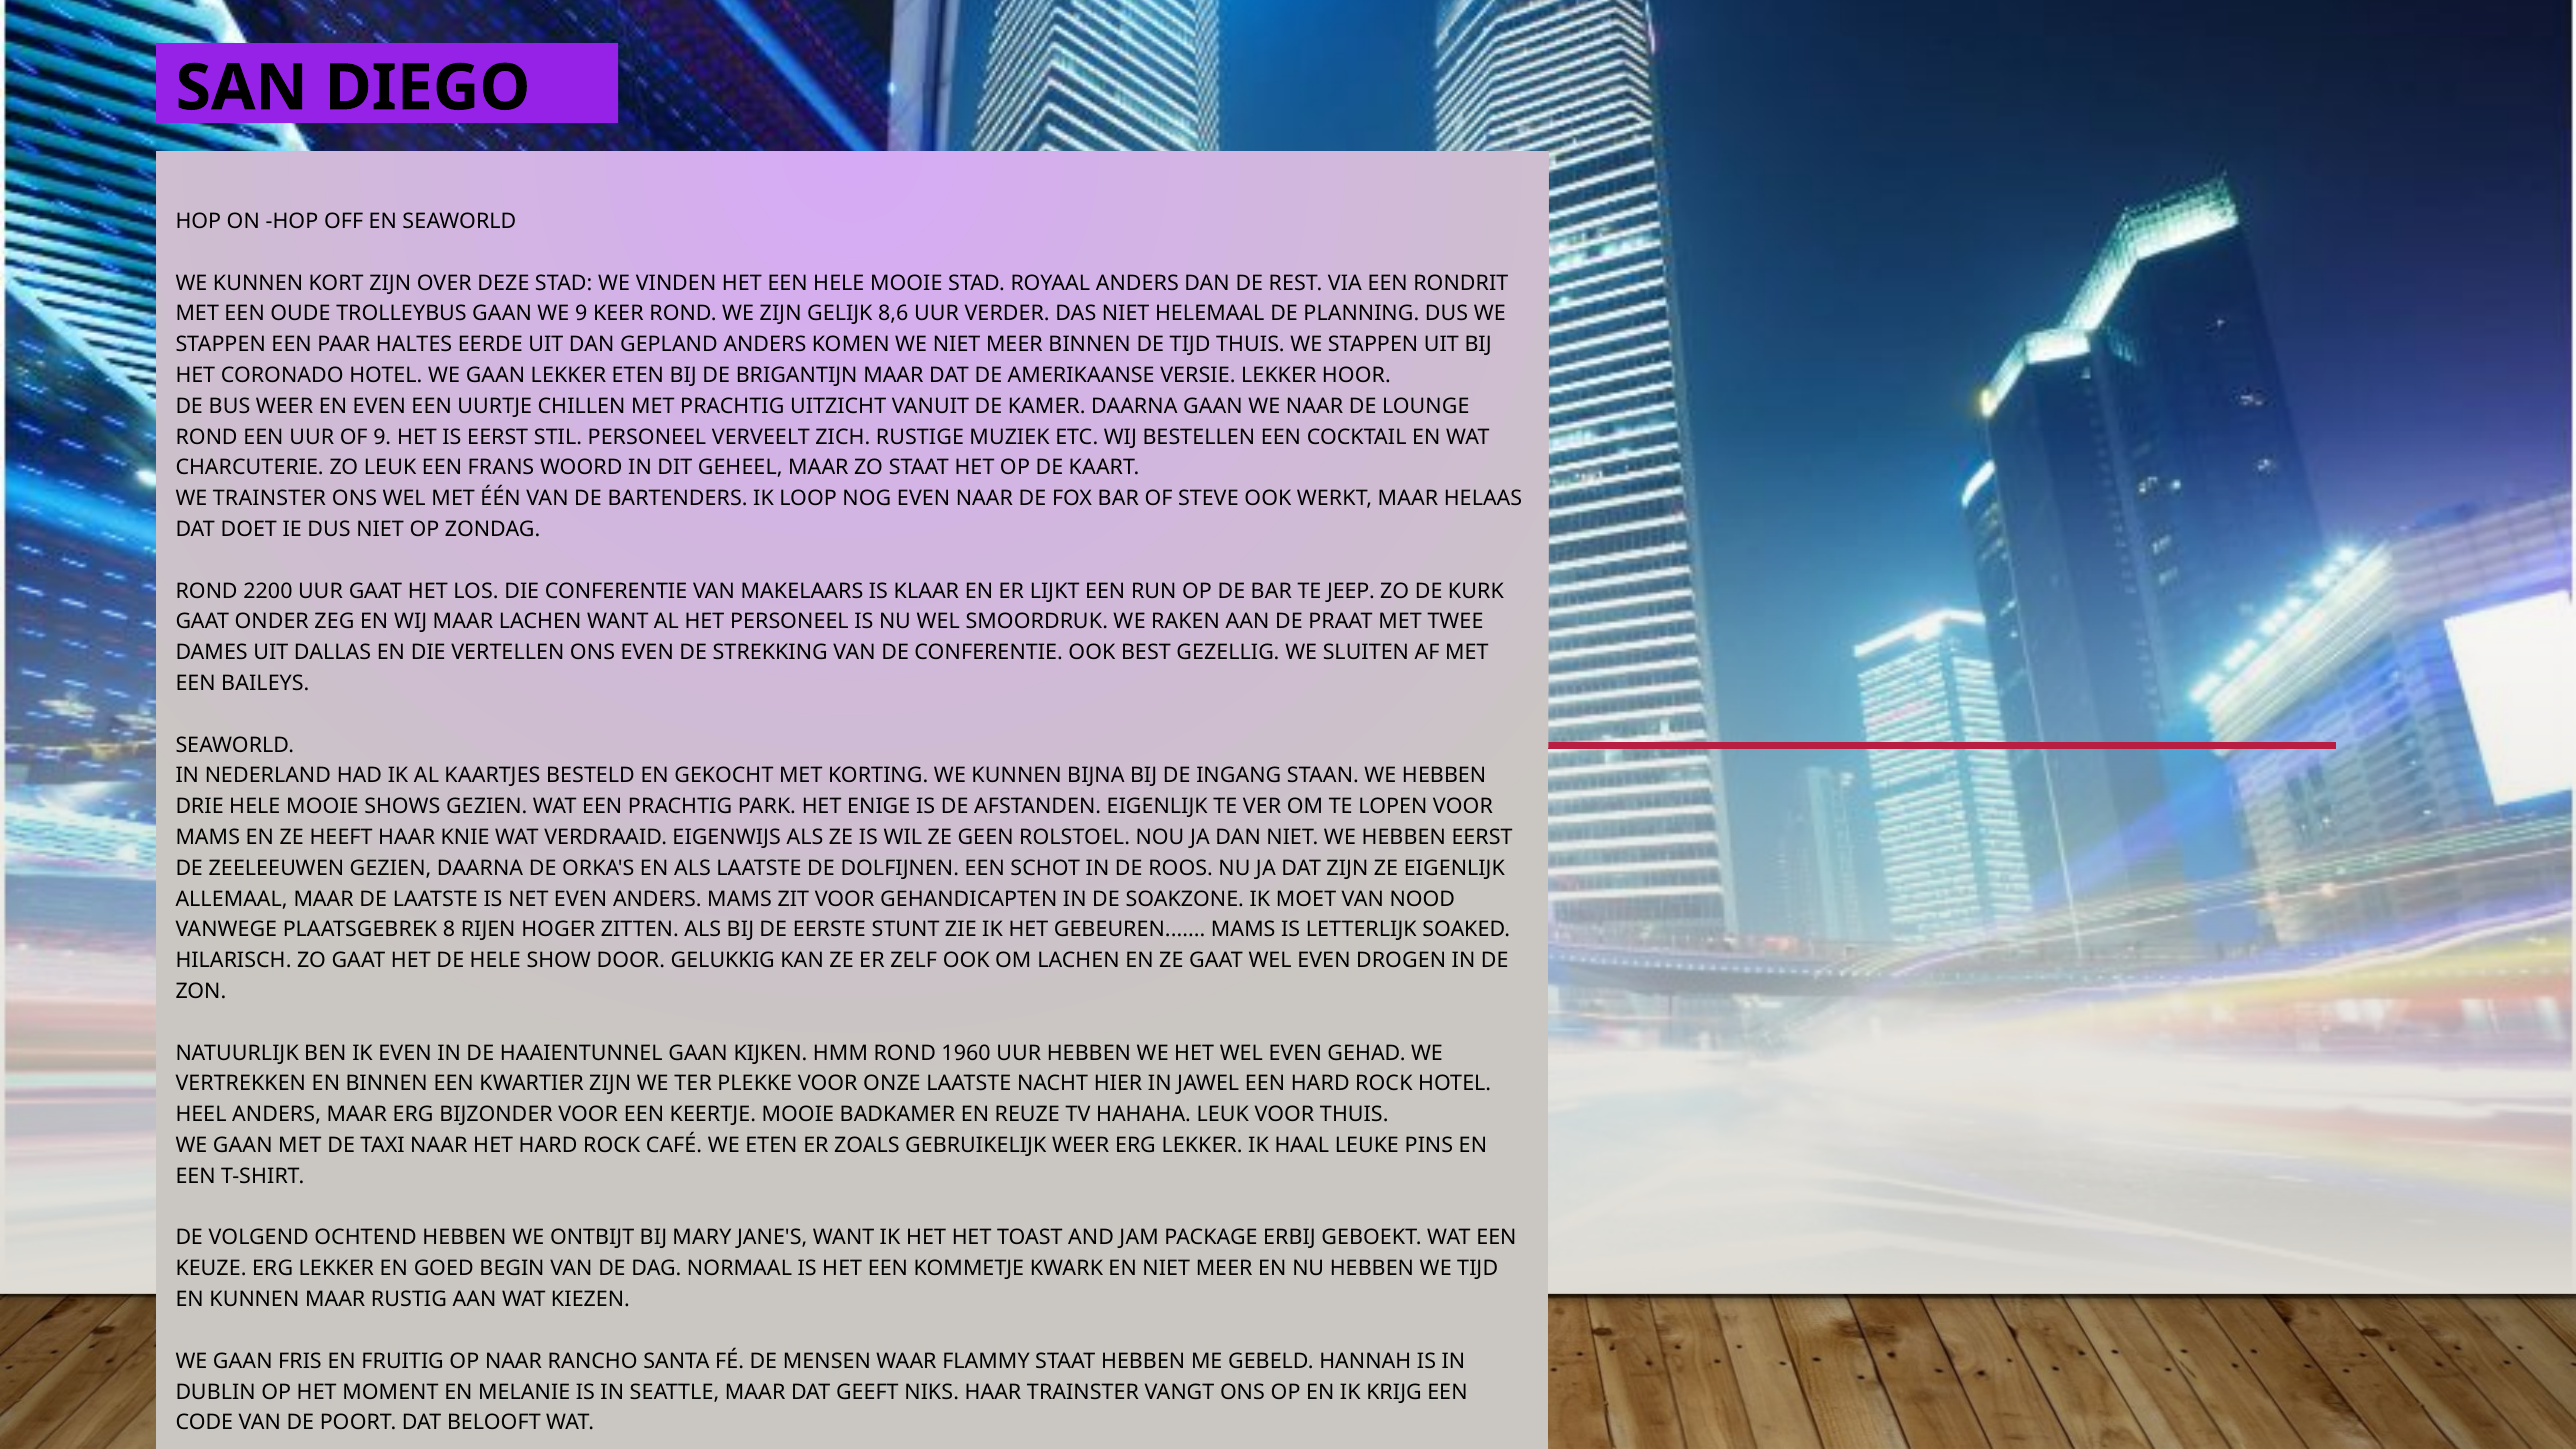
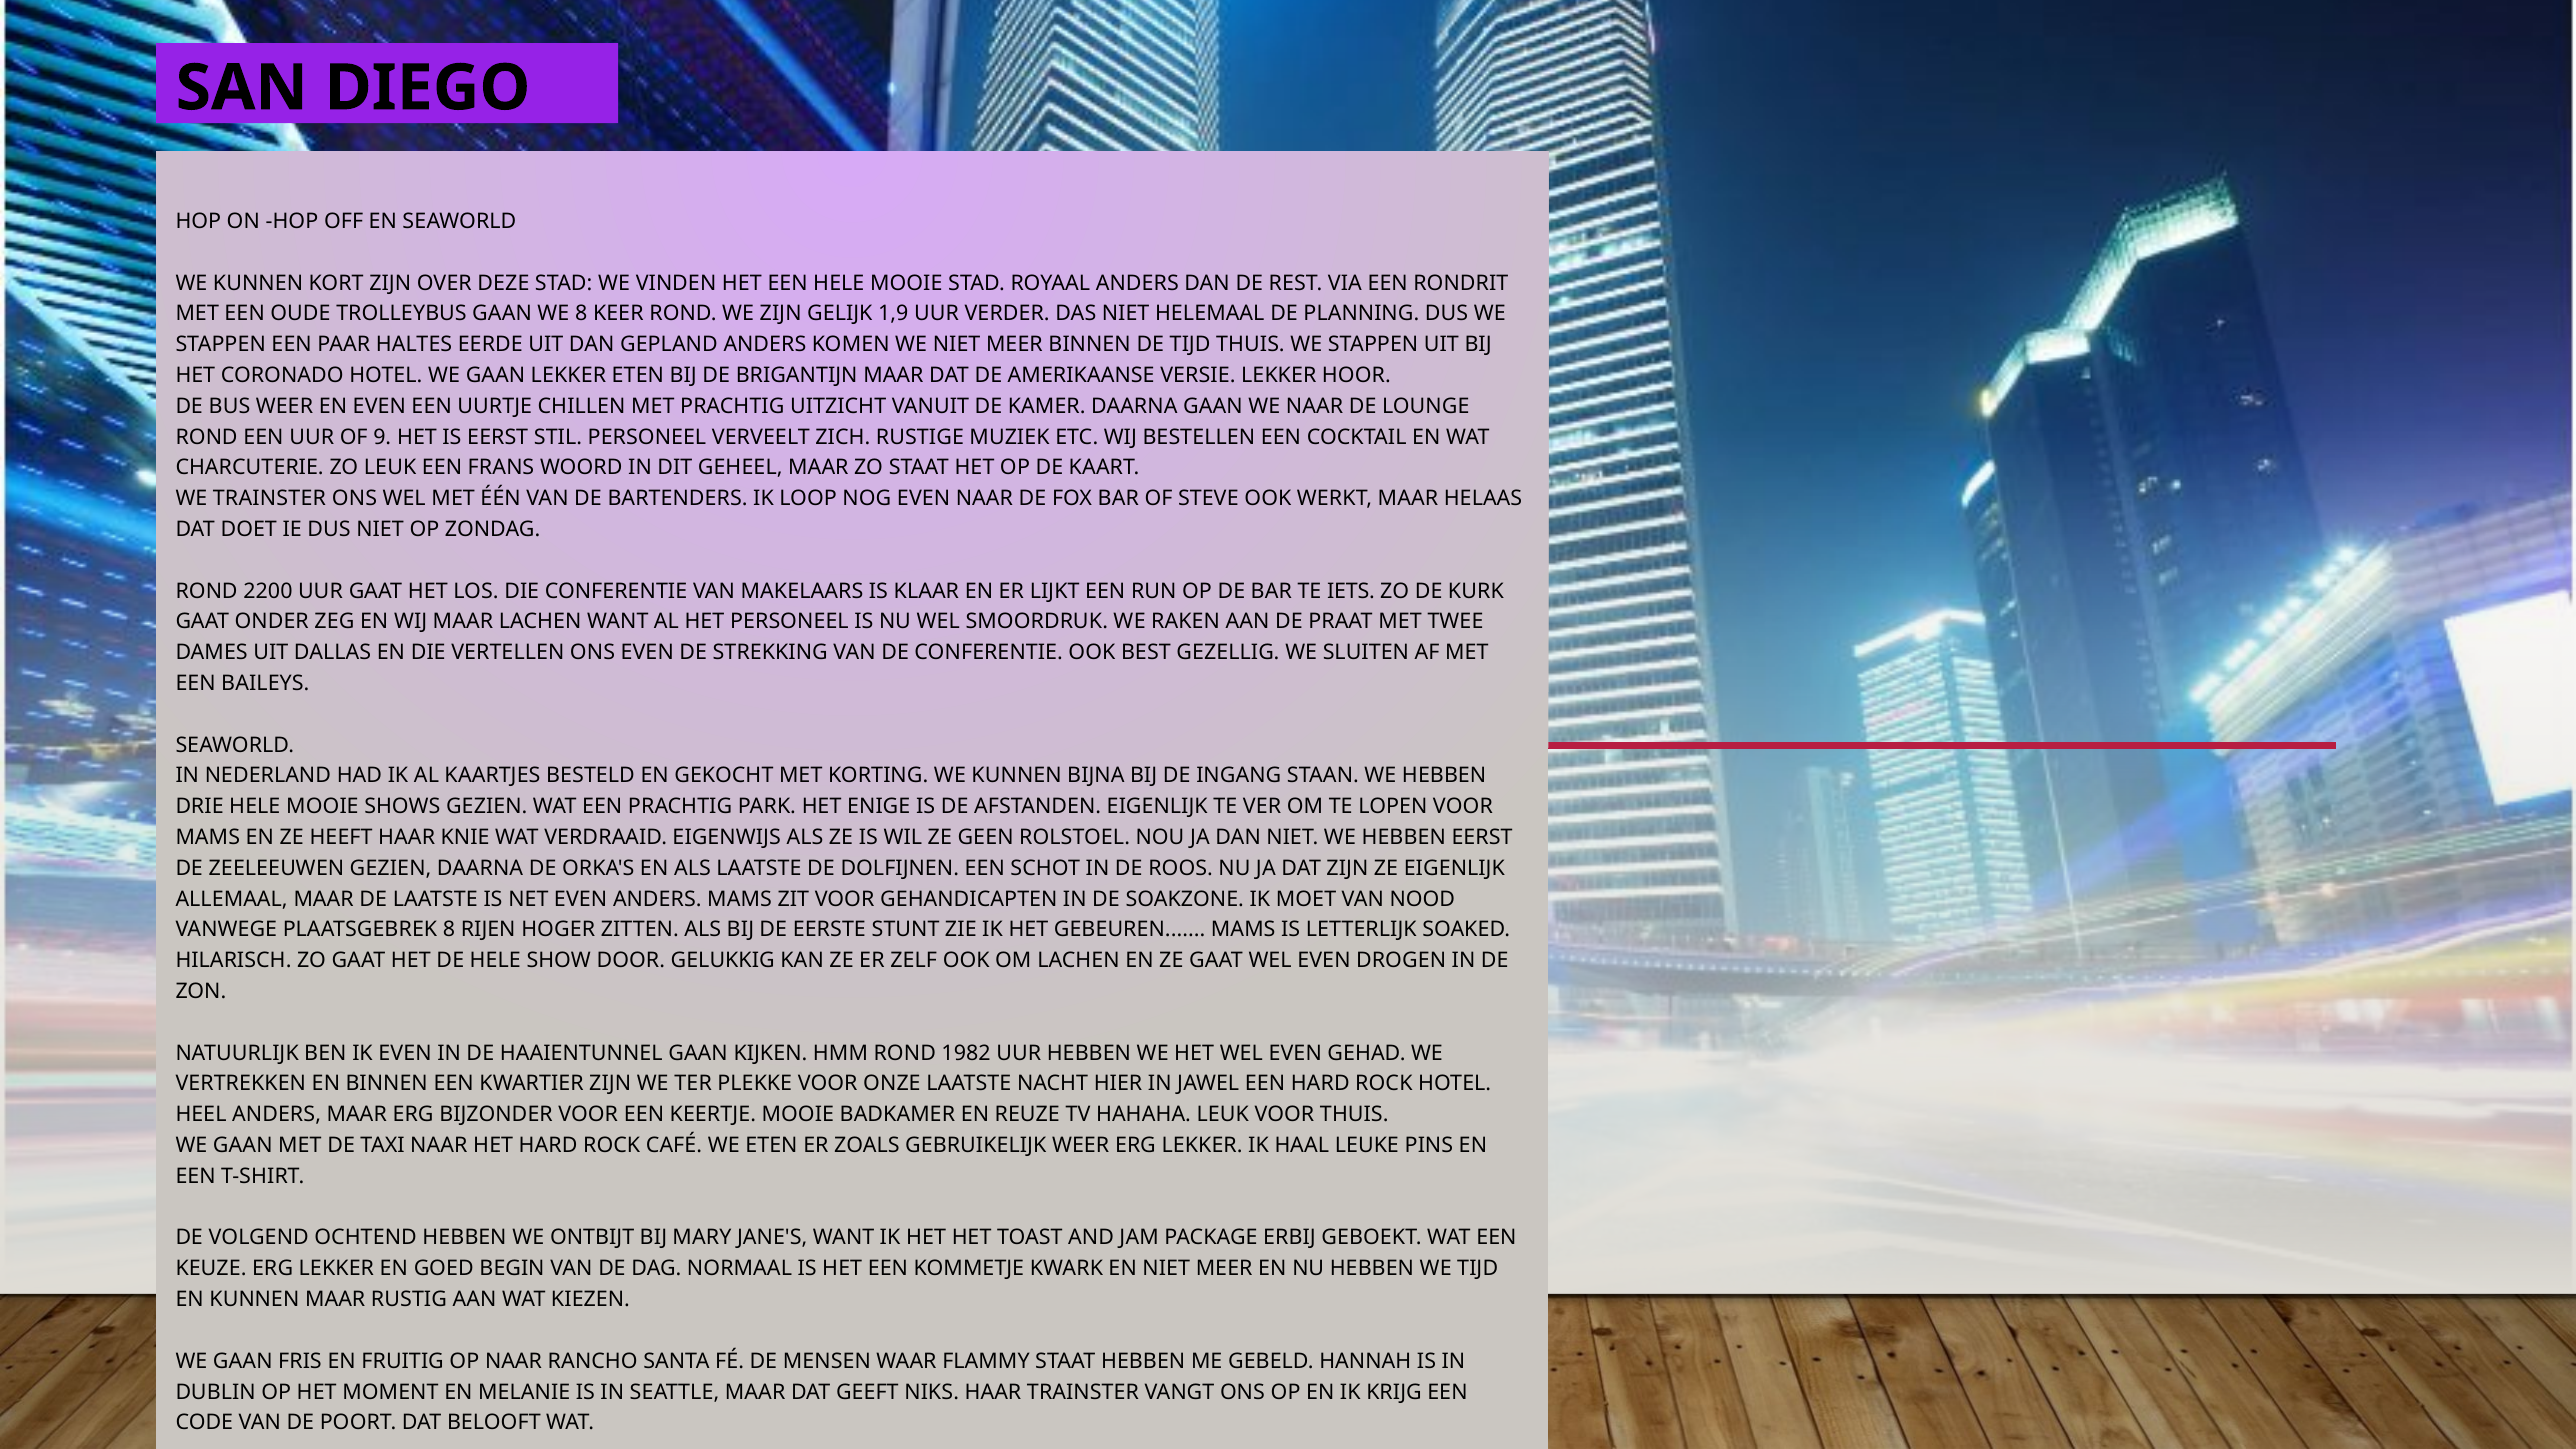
WE 9: 9 -> 8
8,6: 8,6 -> 1,9
JEEP: JEEP -> IETS
1960: 1960 -> 1982
